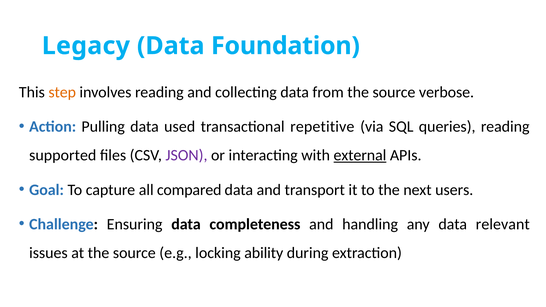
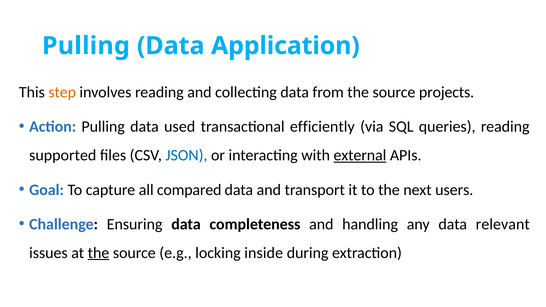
Legacy at (86, 46): Legacy -> Pulling
Foundation: Foundation -> Application
verbose: verbose -> projects
repetitive: repetitive -> efficiently
JSON colour: purple -> blue
the at (98, 253) underline: none -> present
ability: ability -> inside
